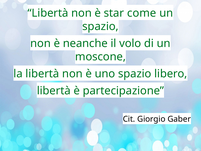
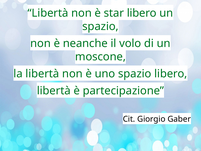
come at (142, 13): come -> libero
